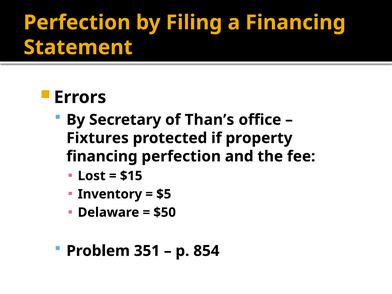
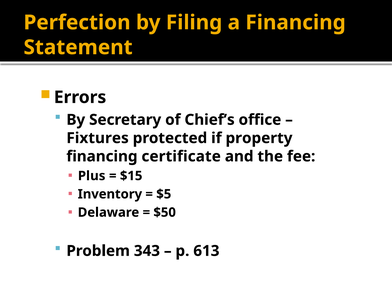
Than’s: Than’s -> Chief’s
financing perfection: perfection -> certificate
Lost: Lost -> Plus
351: 351 -> 343
854: 854 -> 613
